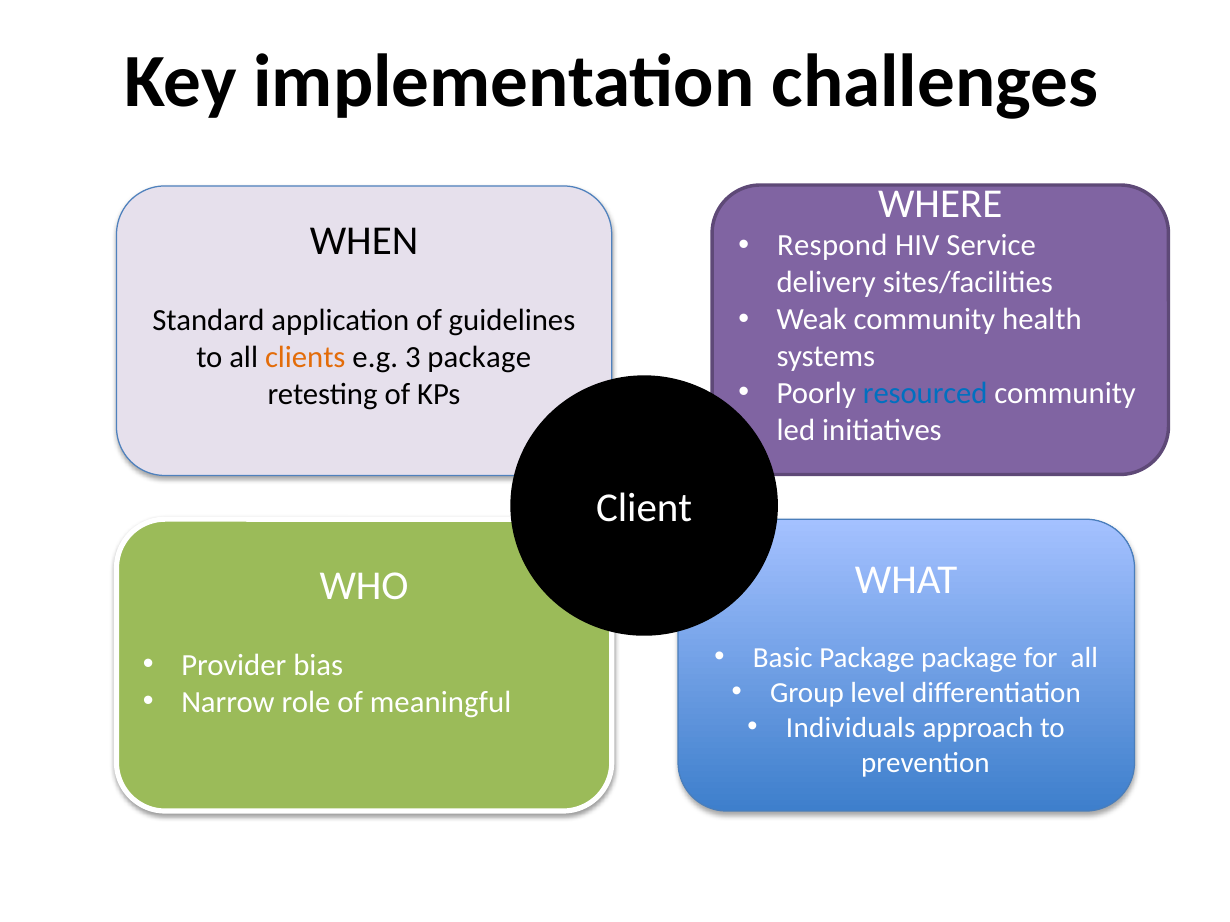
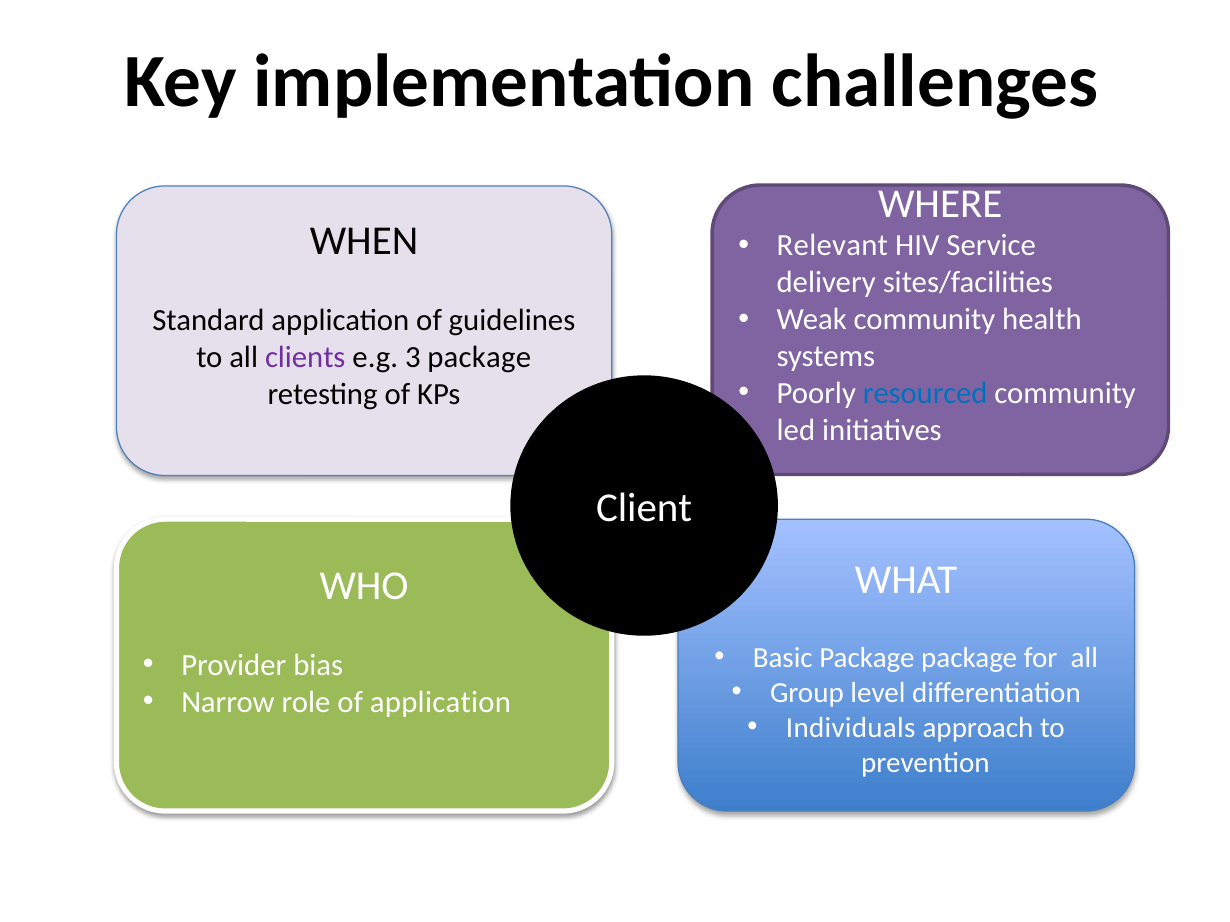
Respond: Respond -> Relevant
clients colour: orange -> purple
of meaningful: meaningful -> application
